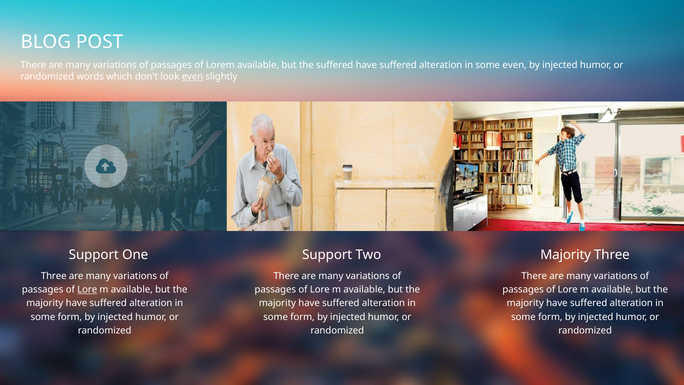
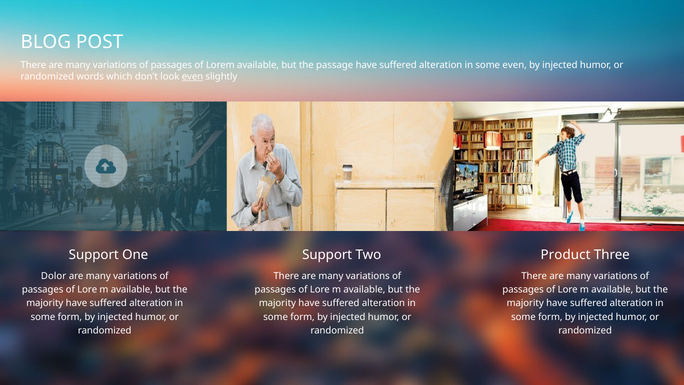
the suffered: suffered -> passage
Majority at (566, 255): Majority -> Product
Three at (54, 276): Three -> Dolor
Lore at (87, 289) underline: present -> none
